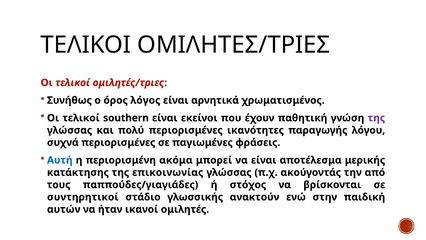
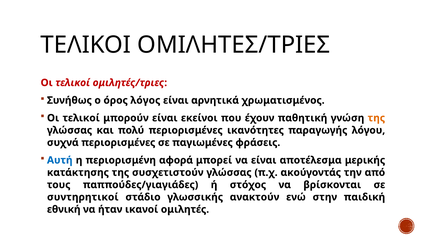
southern: southern -> μπορούν
της at (376, 118) colour: purple -> orange
ακόμα: ακόμα -> αφορά
επικοινωνίας: επικοινωνίας -> συσχετιστούν
αυτών: αυτών -> εθνική
